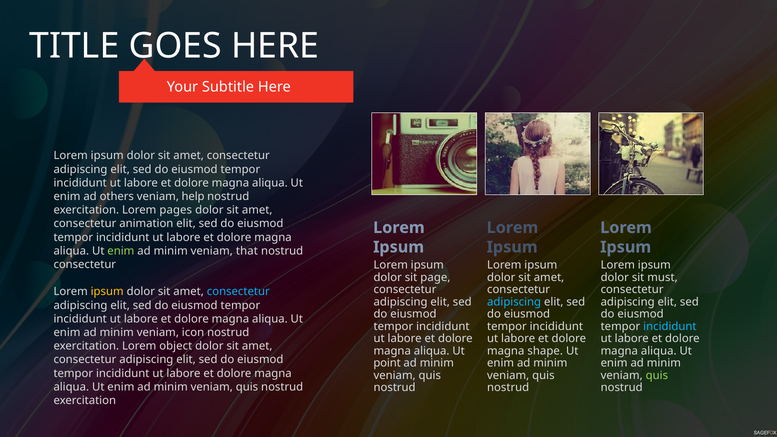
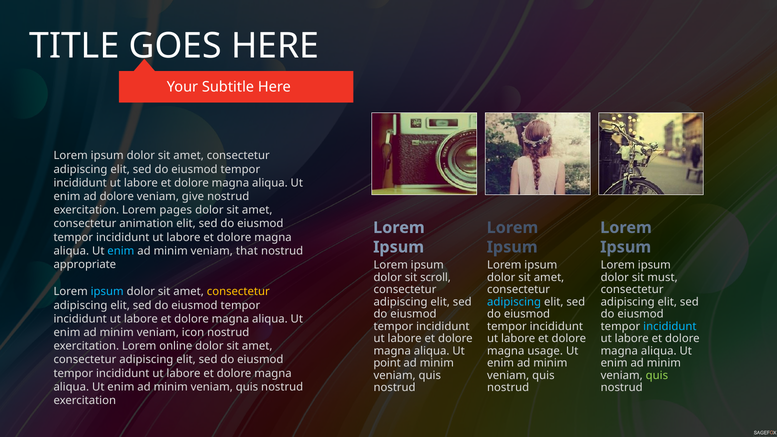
ad others: others -> dolore
help: help -> give
enim at (121, 251) colour: light green -> light blue
consectetur at (85, 265): consectetur -> appropriate
page: page -> scroll
ipsum at (107, 292) colour: yellow -> light blue
consectetur at (238, 292) colour: light blue -> yellow
object: object -> online
shape: shape -> usage
